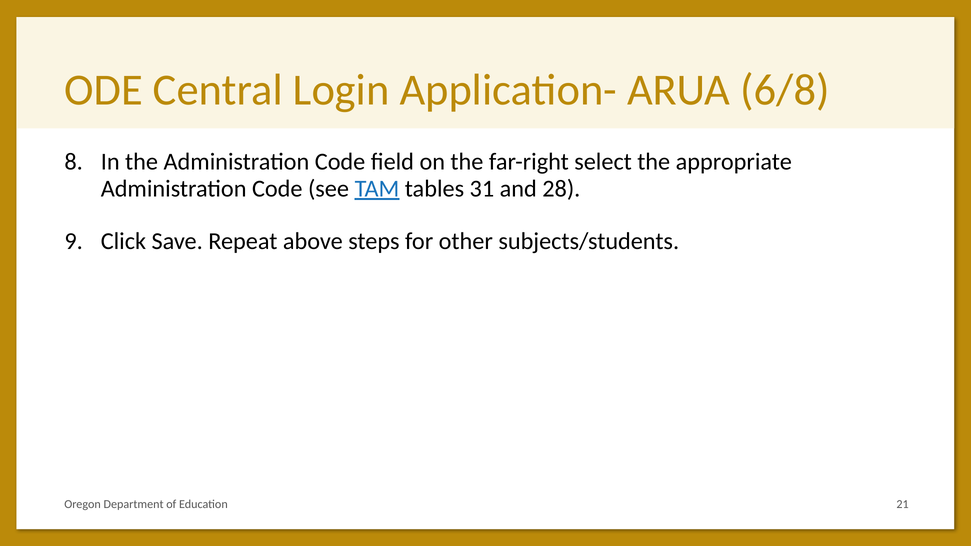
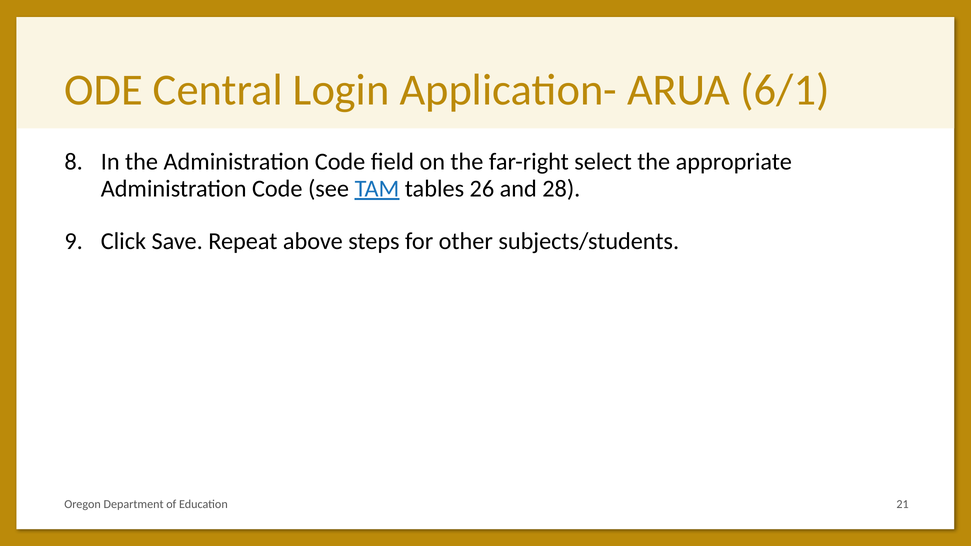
6/8: 6/8 -> 6/1
31: 31 -> 26
